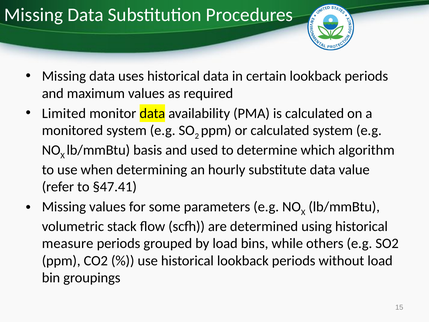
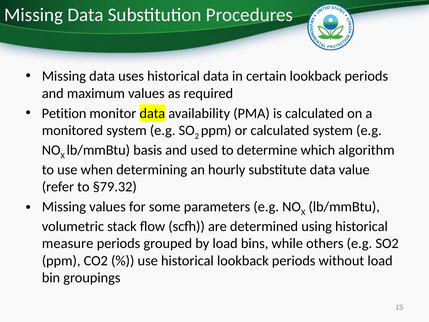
Limited: Limited -> Petition
§47.41: §47.41 -> §79.32
